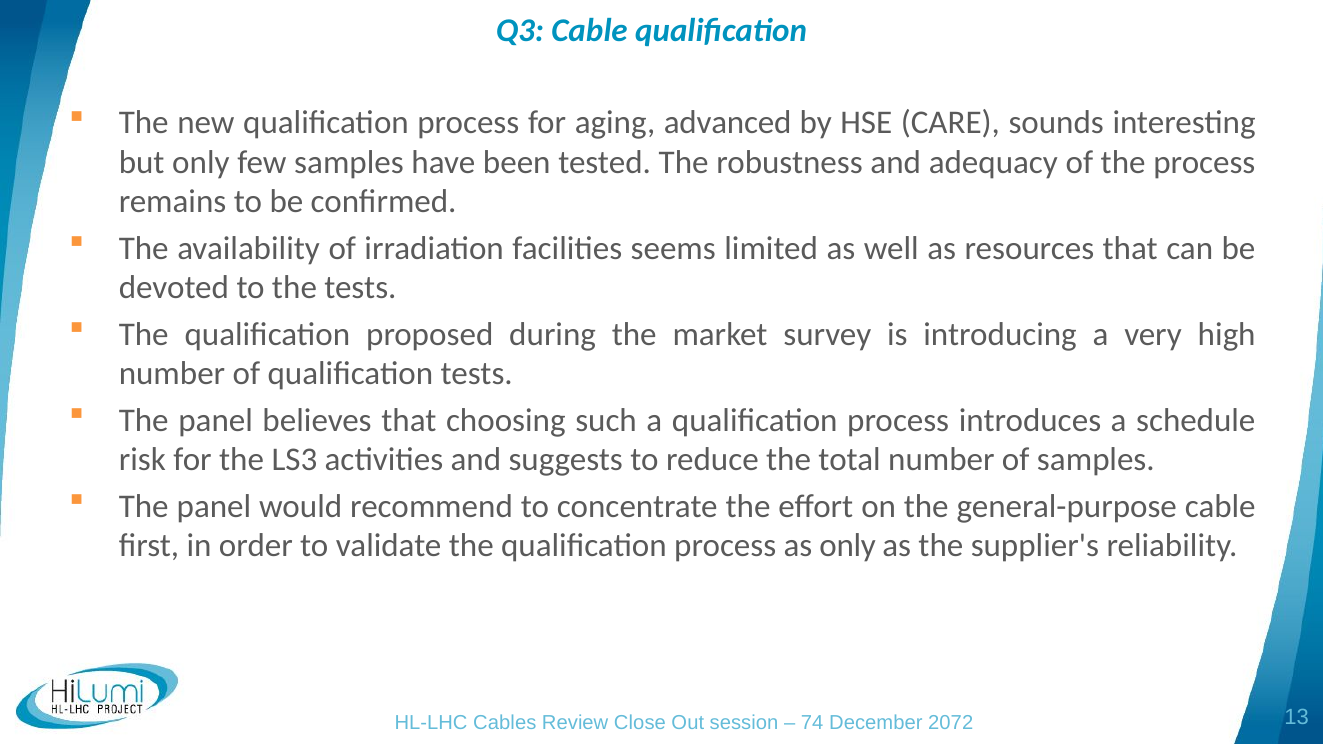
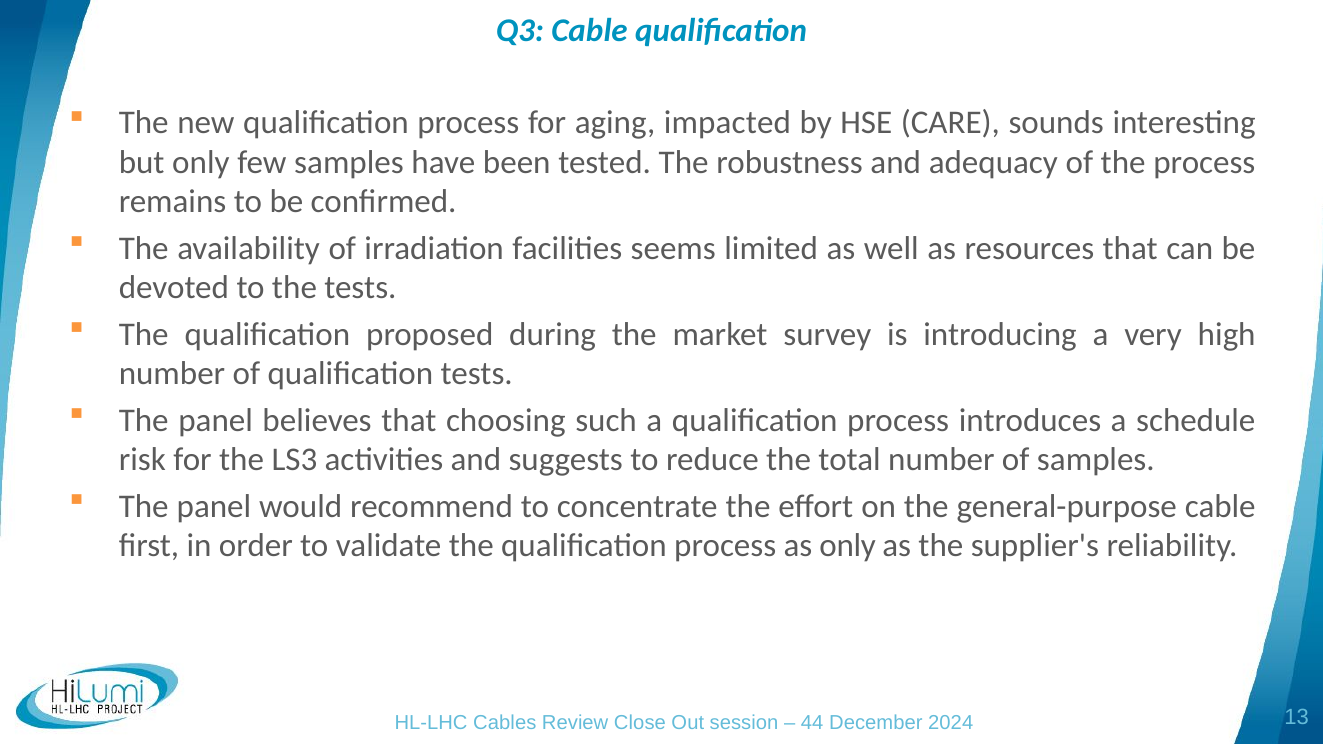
advanced: advanced -> impacted
74: 74 -> 44
2072: 2072 -> 2024
